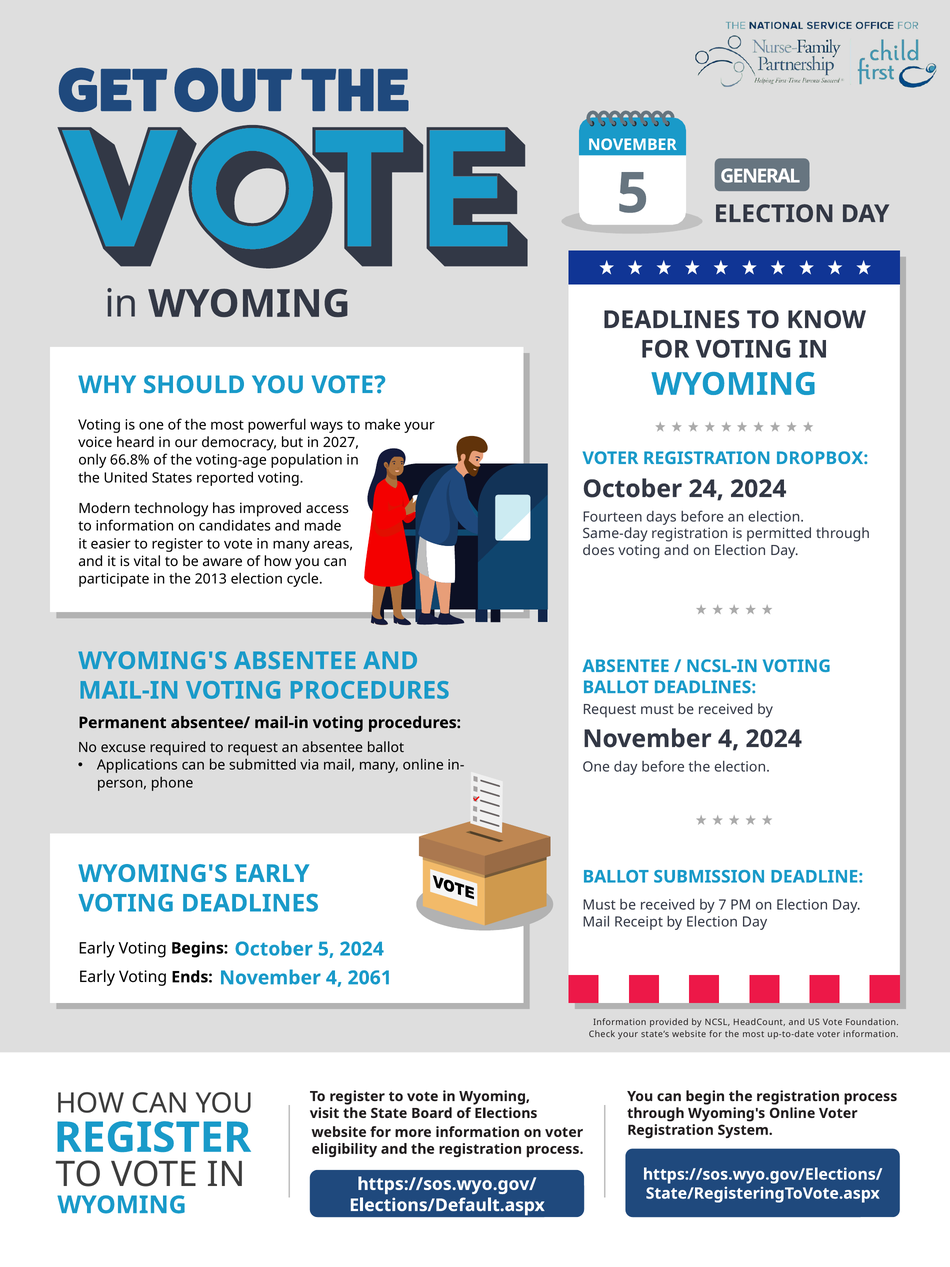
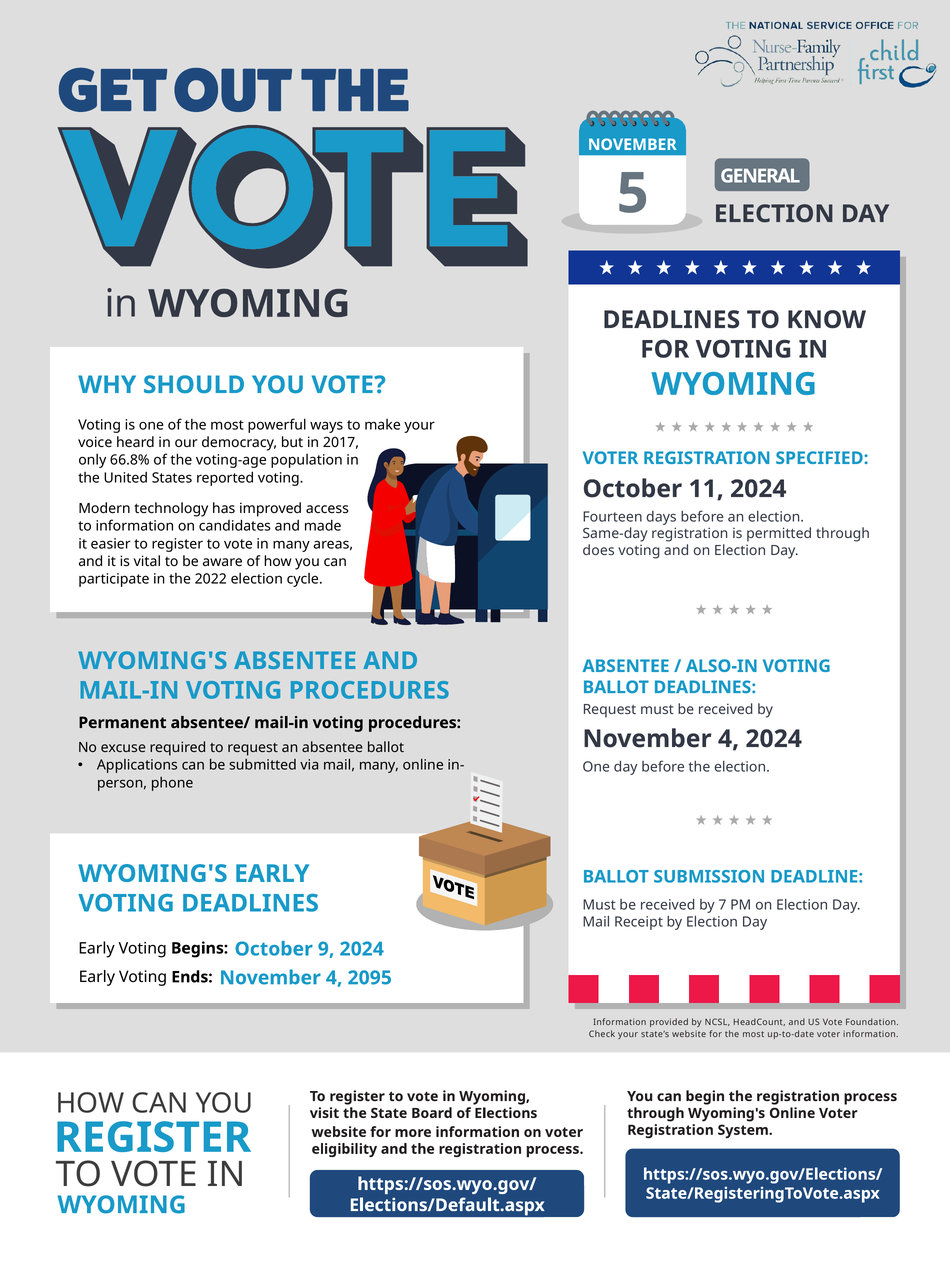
2027: 2027 -> 2017
DROPBOX: DROPBOX -> SPECIFIED
24: 24 -> 11
2013: 2013 -> 2022
NCSL-IN: NCSL-IN -> ALSO-IN
October 5: 5 -> 9
2061: 2061 -> 2095
